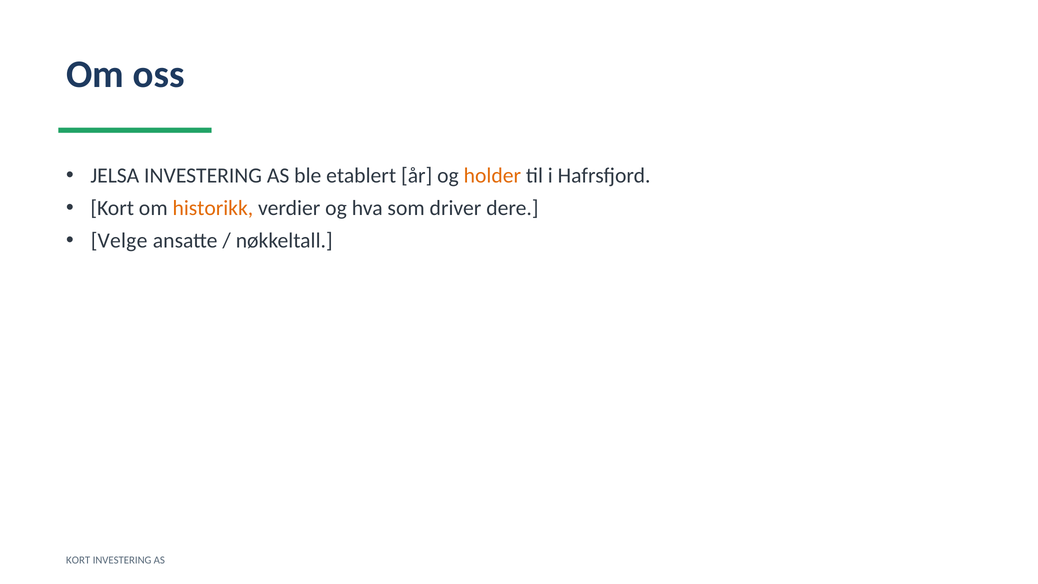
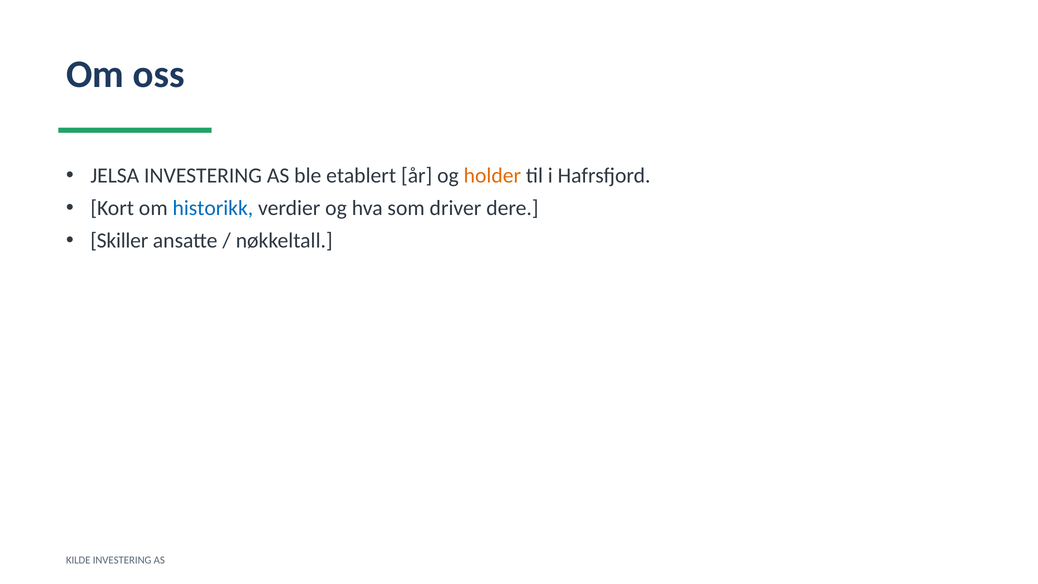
historikk colour: orange -> blue
Velge: Velge -> Skiller
KORT at (78, 560): KORT -> KILDE
